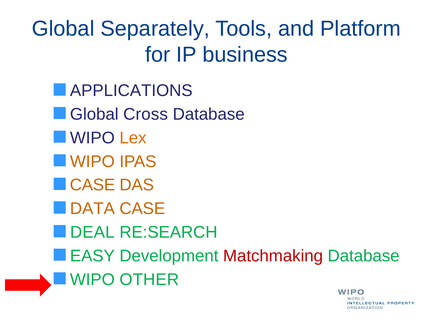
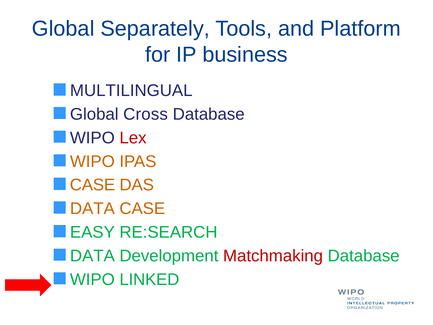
APPLICATIONS: APPLICATIONS -> MULTILINGUAL
Lex colour: orange -> red
DEAL: DEAL -> EASY
EASY at (92, 256): EASY -> DATA
OTHER: OTHER -> LINKED
